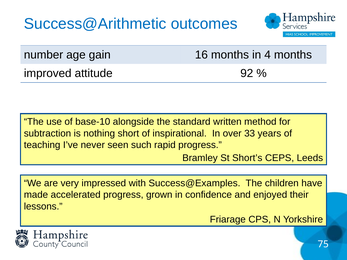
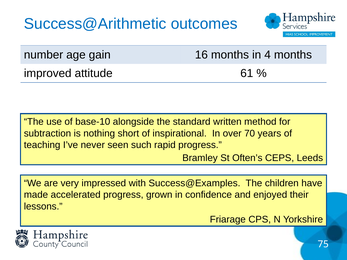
92: 92 -> 61
33: 33 -> 70
Short’s: Short’s -> Often’s
